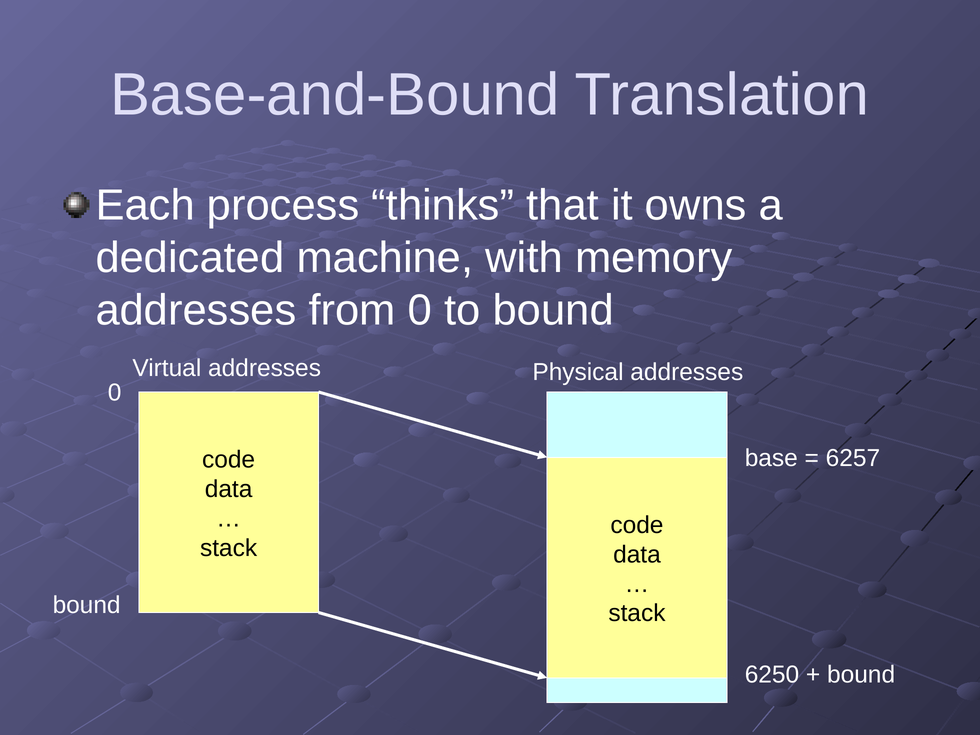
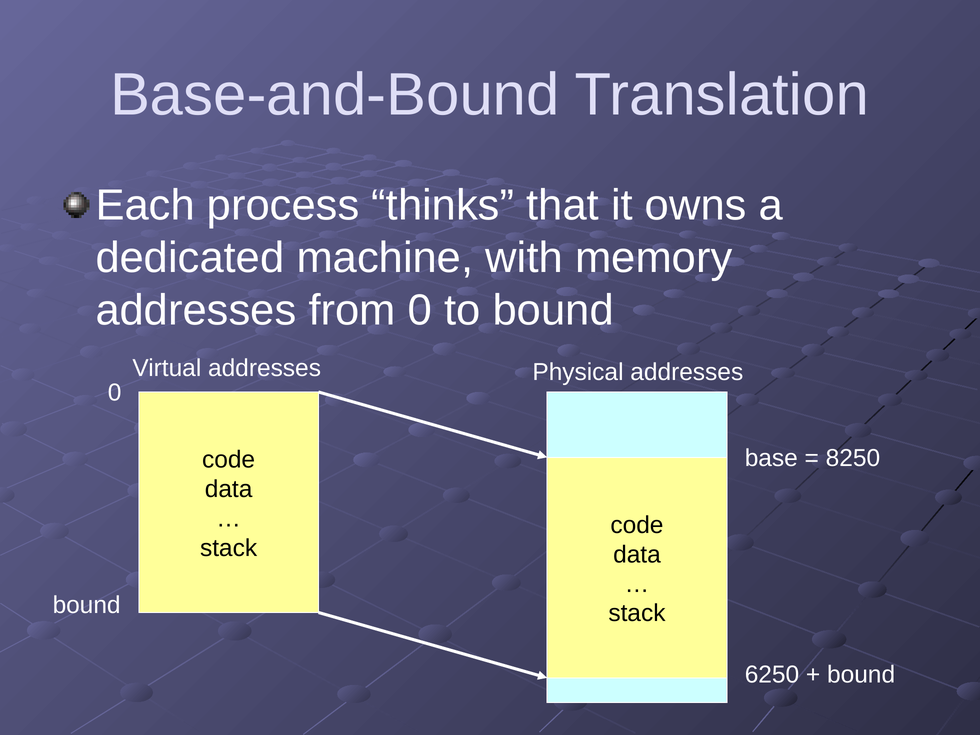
6257: 6257 -> 8250
